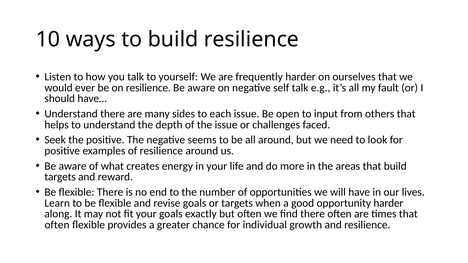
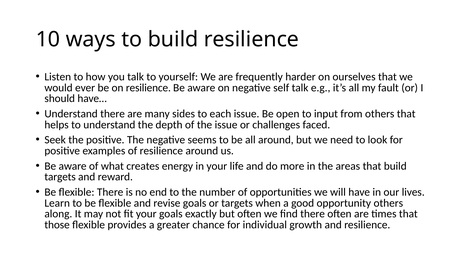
opportunity harder: harder -> others
often at (57, 225): often -> those
